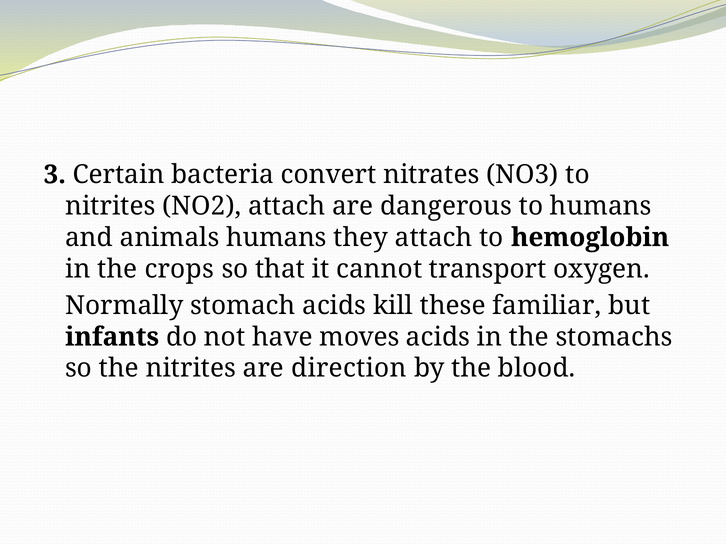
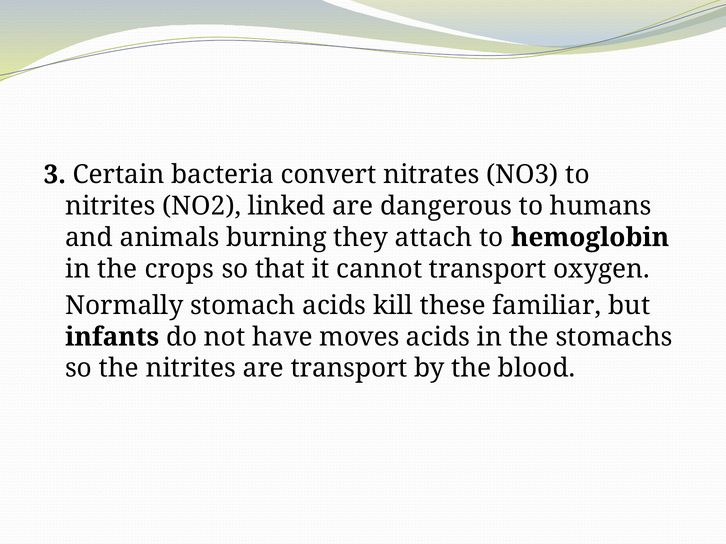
NO2 attach: attach -> linked
animals humans: humans -> burning
are direction: direction -> transport
